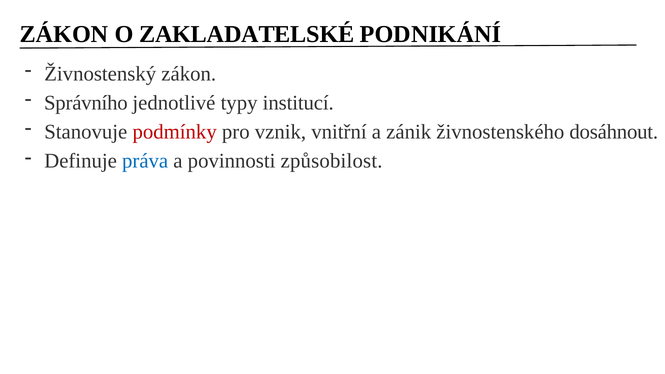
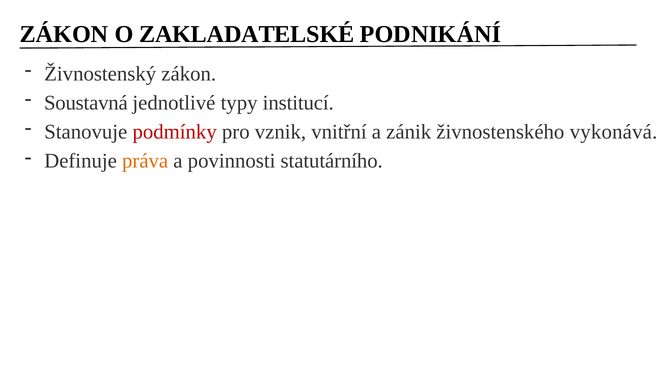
Správního: Správního -> Soustavná
dosáhnout: dosáhnout -> vykonává
práva colour: blue -> orange
způsobilost: způsobilost -> statutárního
